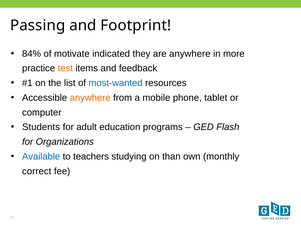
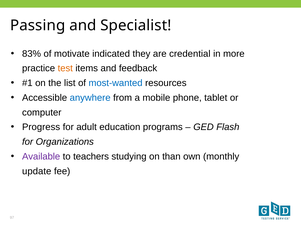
Footprint: Footprint -> Specialist
84%: 84% -> 83%
are anywhere: anywhere -> credential
anywhere at (90, 98) colour: orange -> blue
Students: Students -> Progress
Available colour: blue -> purple
correct: correct -> update
